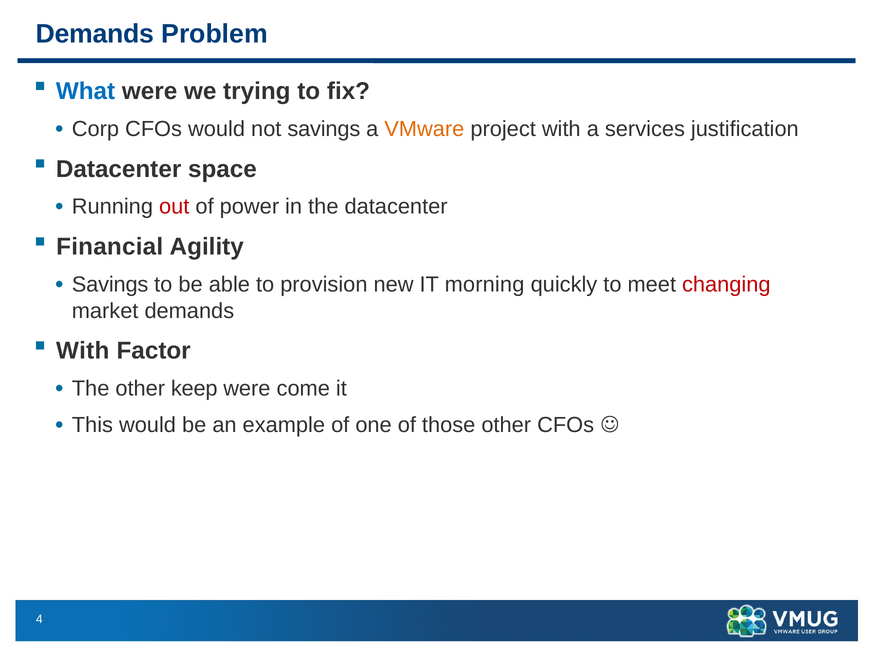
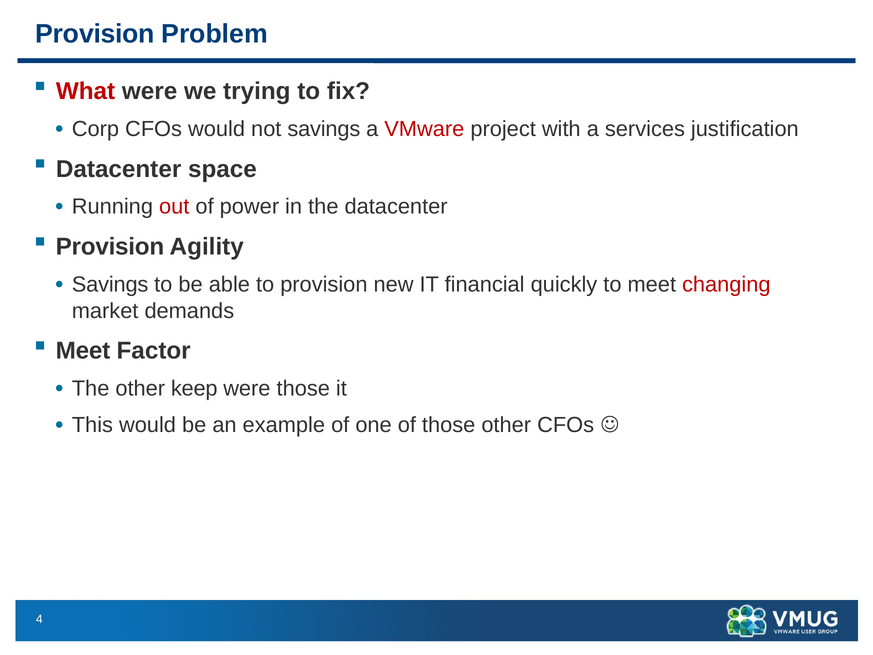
Demands at (95, 34): Demands -> Provision
What colour: blue -> red
VMware colour: orange -> red
Financial at (110, 247): Financial -> Provision
morning: morning -> financial
With at (83, 351): With -> Meet
were come: come -> those
